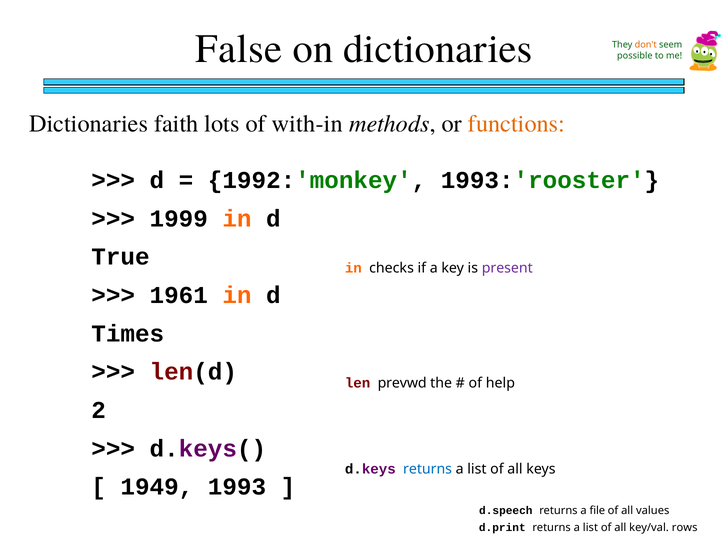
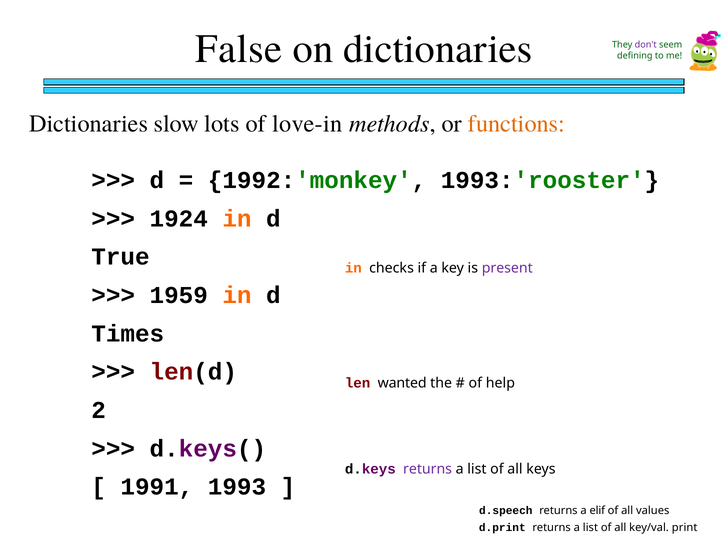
don't colour: orange -> purple
possible: possible -> defining
faith: faith -> slow
with-in: with-in -> love-in
1999: 1999 -> 1924
1961: 1961 -> 1959
prevwd: prevwd -> wanted
returns at (428, 469) colour: blue -> purple
1949: 1949 -> 1991
file: file -> elif
rows: rows -> print
